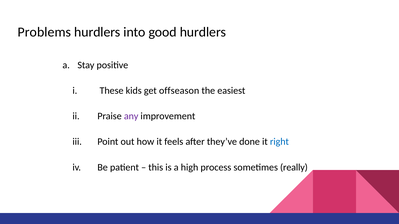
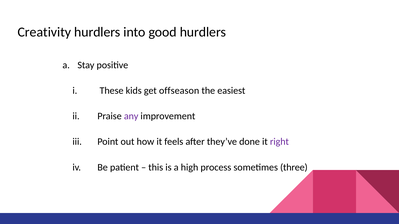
Problems: Problems -> Creativity
right colour: blue -> purple
really: really -> three
